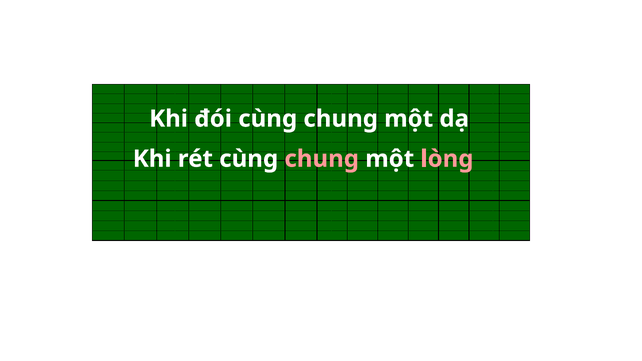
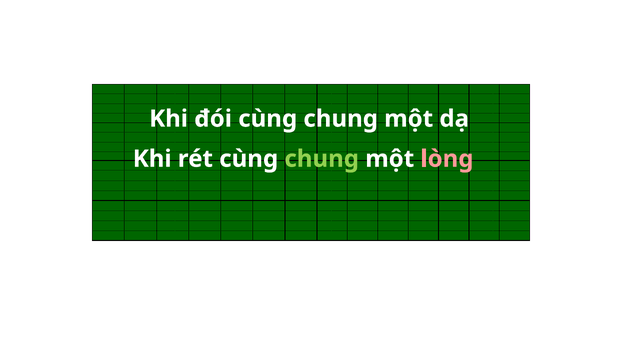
chung at (322, 159) colour: pink -> light green
